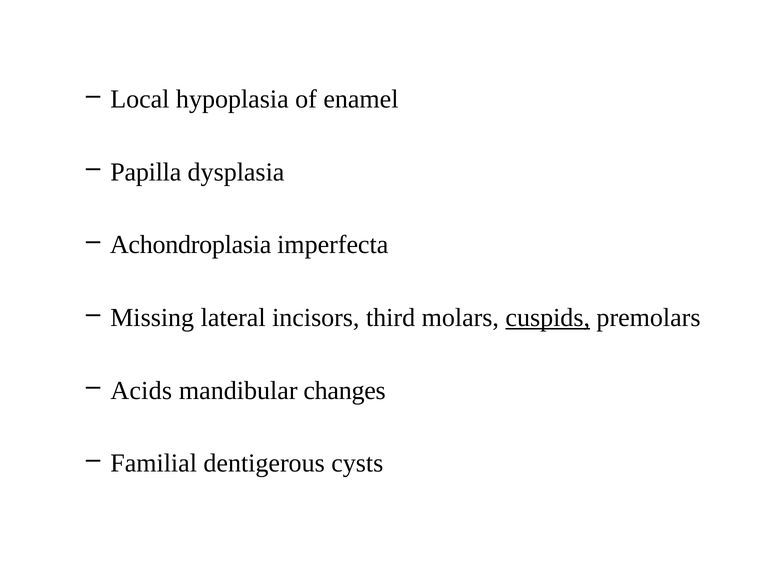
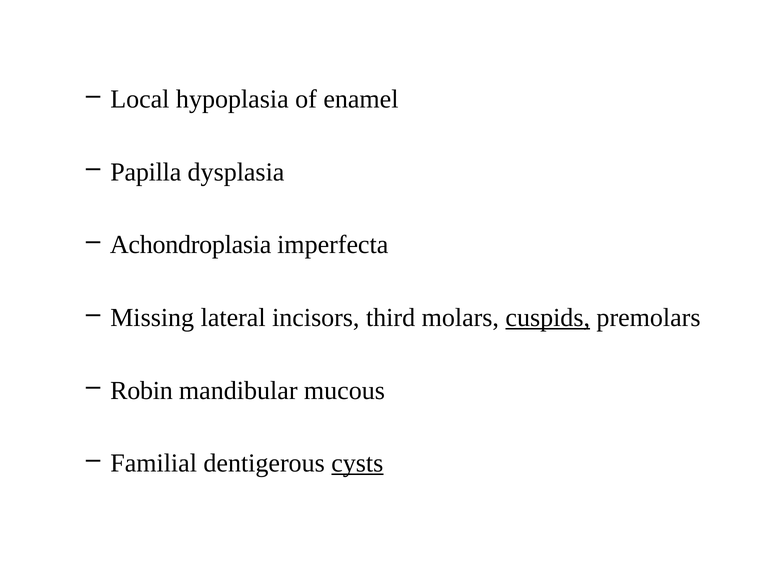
Acids: Acids -> Robin
changes: changes -> mucous
cysts underline: none -> present
